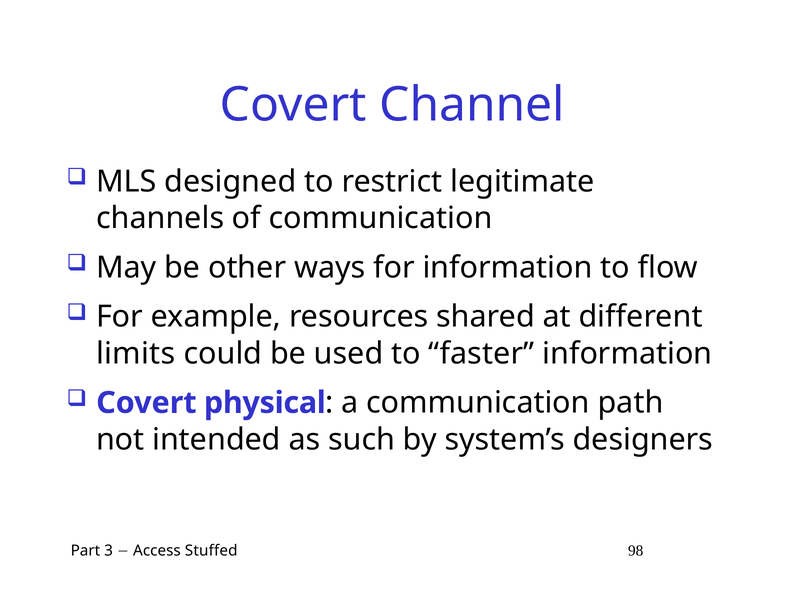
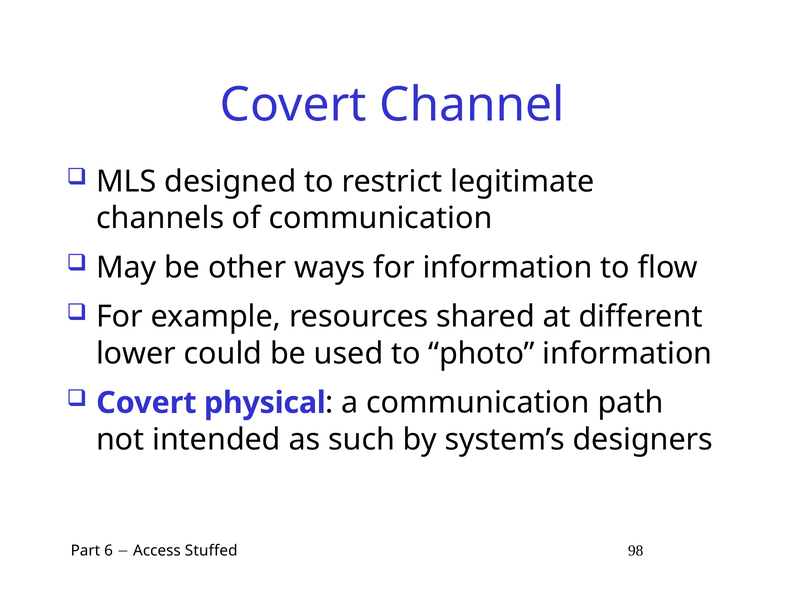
limits: limits -> lower
faster: faster -> photo
3: 3 -> 6
